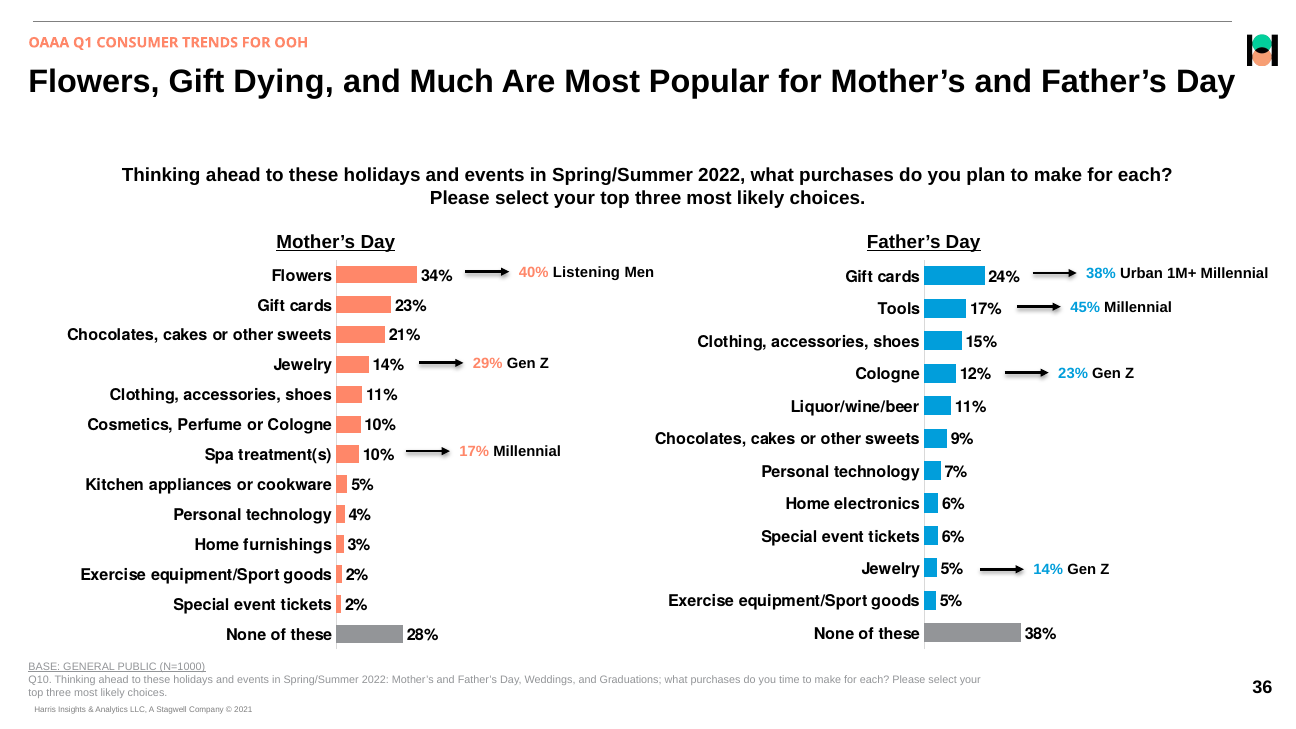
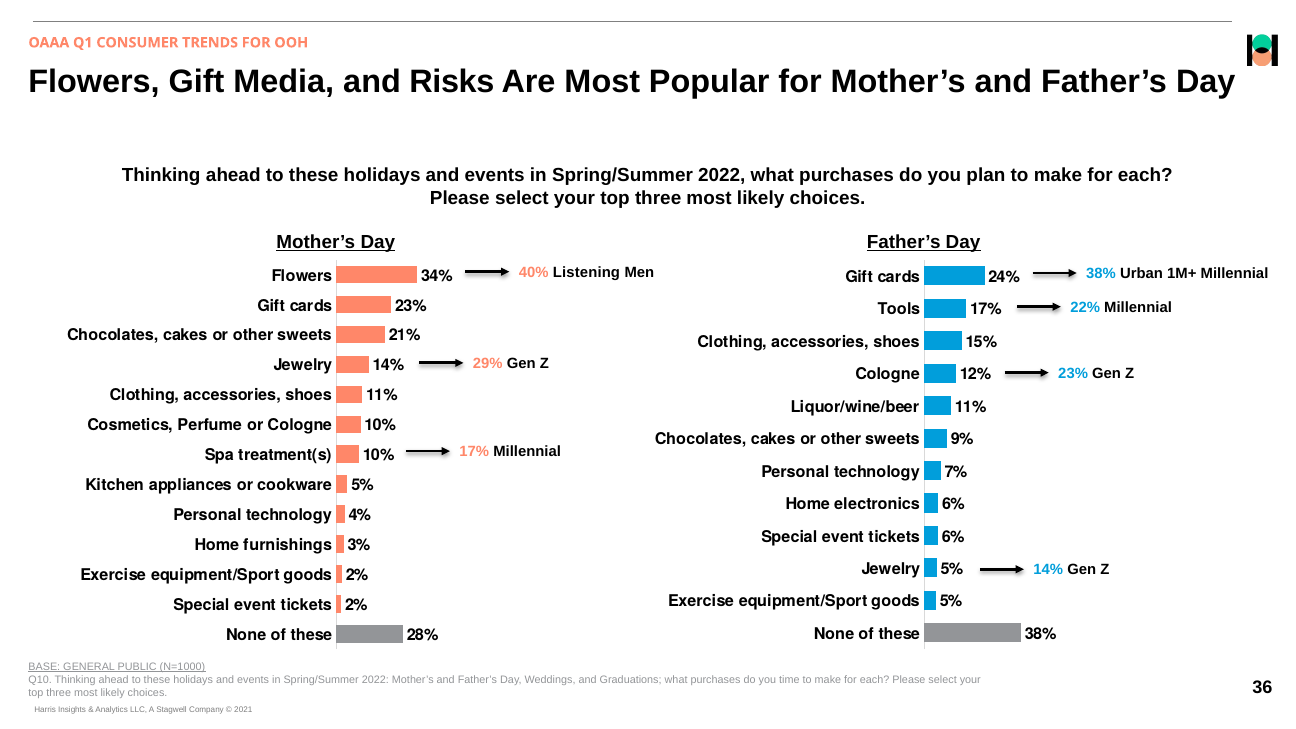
Dying: Dying -> Media
Much: Much -> Risks
45%: 45% -> 22%
